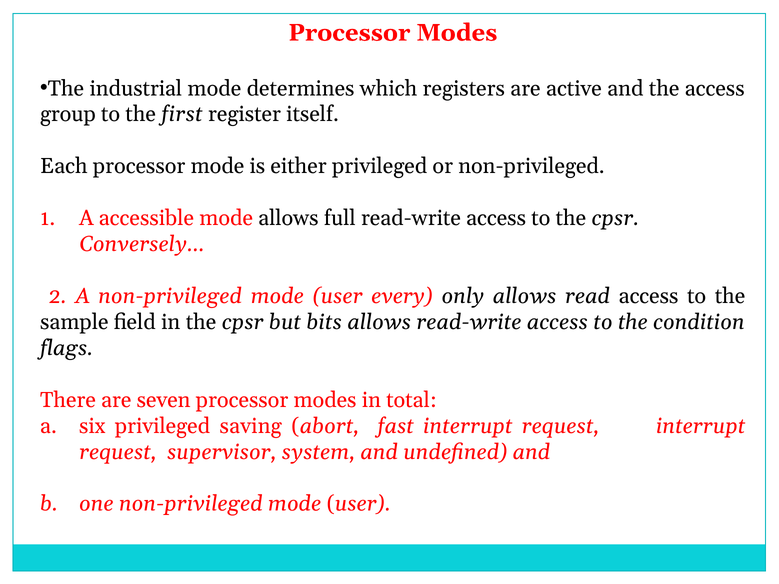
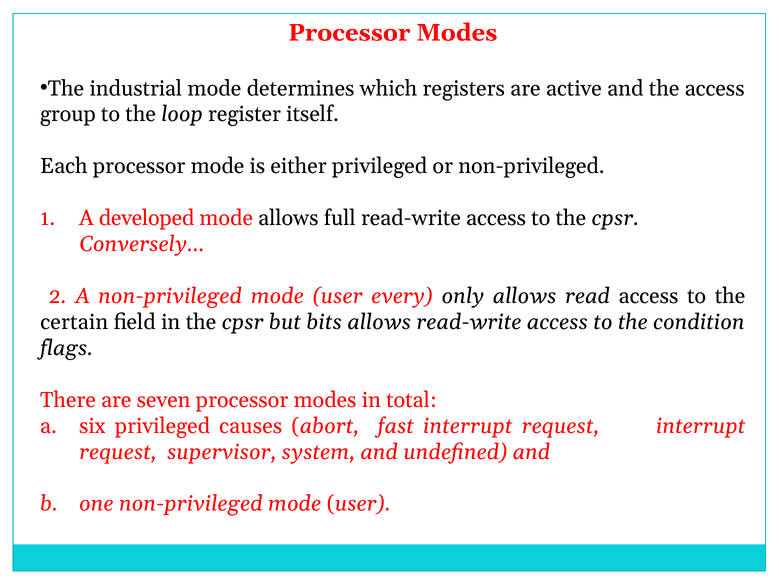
first: first -> loop
accessible: accessible -> developed
sample: sample -> certain
saving: saving -> causes
